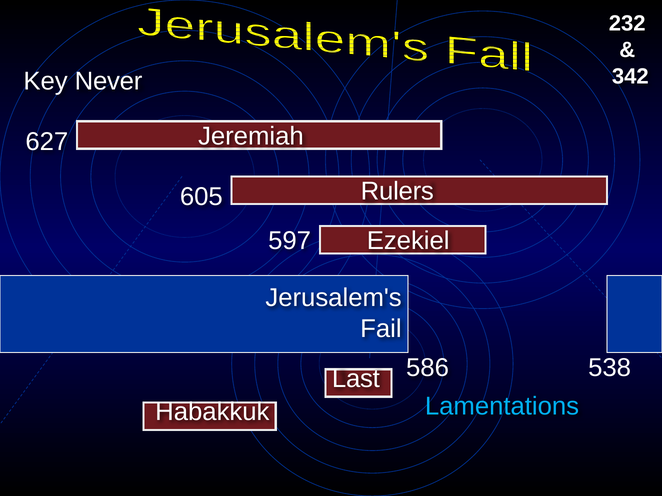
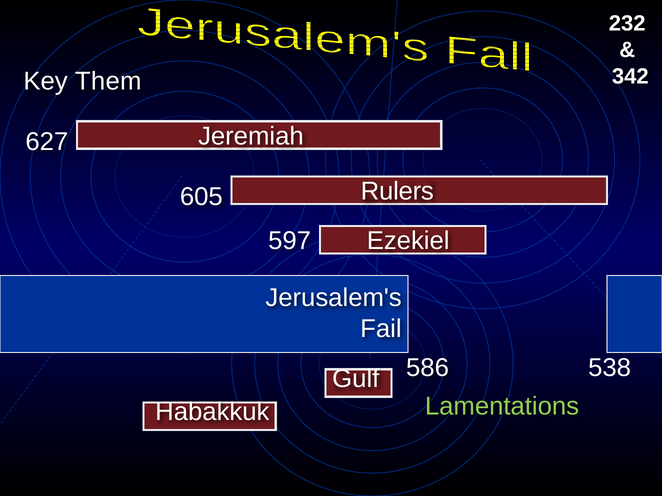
Never: Never -> Them
Last: Last -> Gulf
Lamentations colour: light blue -> light green
